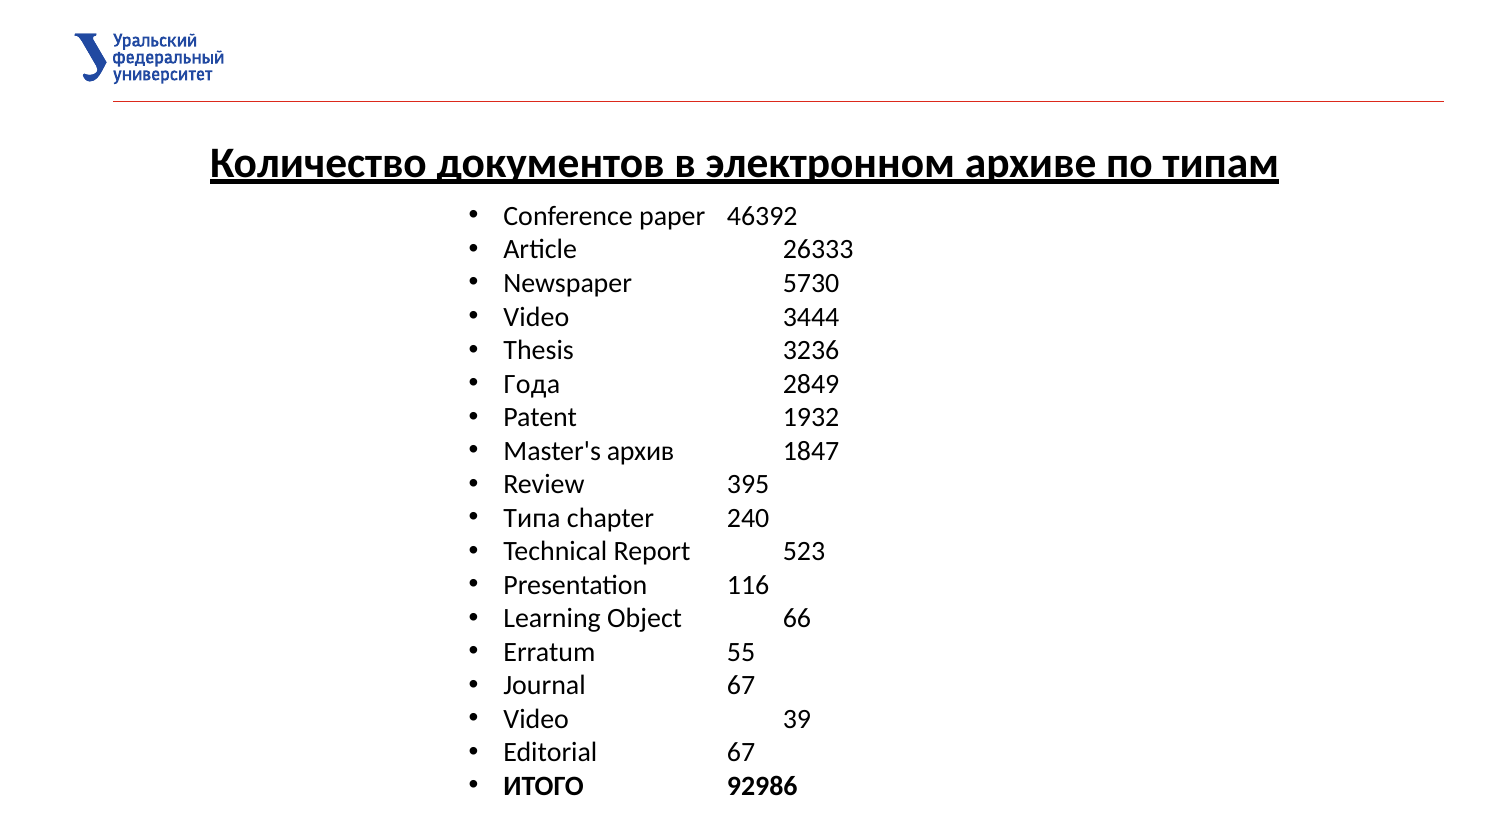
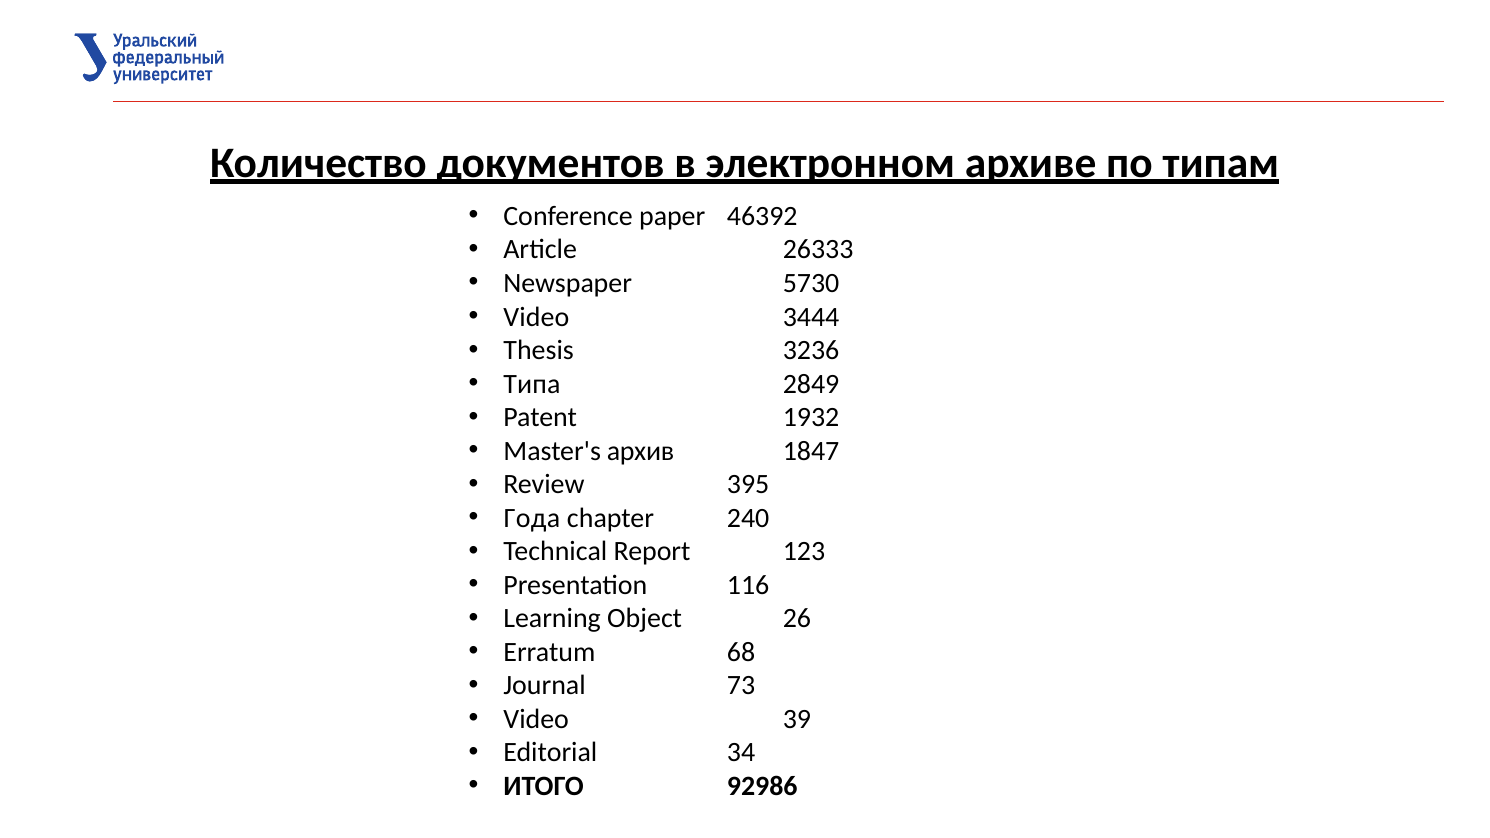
Года: Года -> Типа
Типа: Типа -> Года
523: 523 -> 123
66: 66 -> 26
55: 55 -> 68
Journal 67: 67 -> 73
Editorial 67: 67 -> 34
